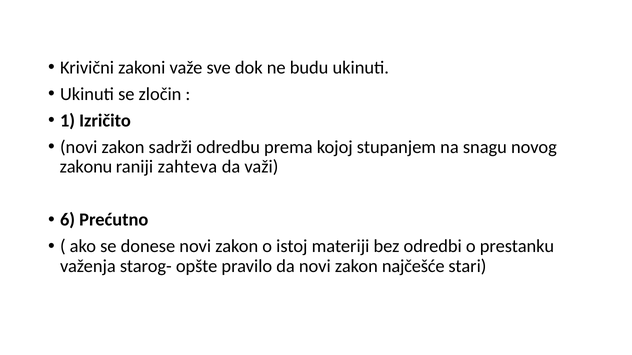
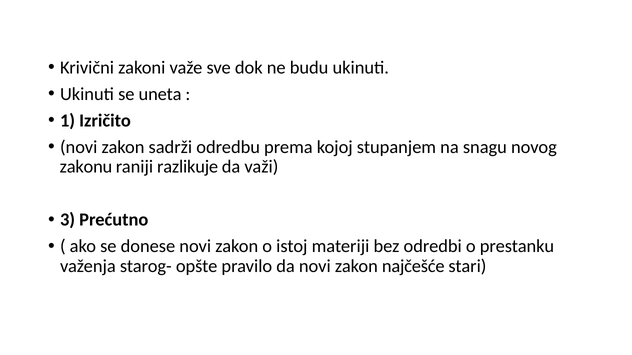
zločin: zločin -> uneta
zahteva: zahteva -> razlikuje
6: 6 -> 3
